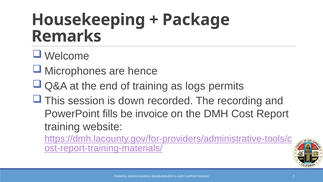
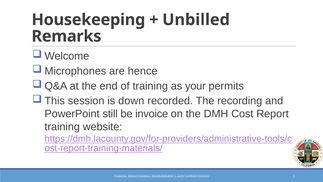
Package: Package -> Unbilled
logs: logs -> your
fills: fills -> still
